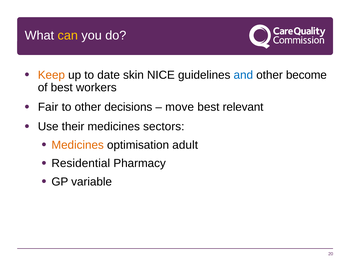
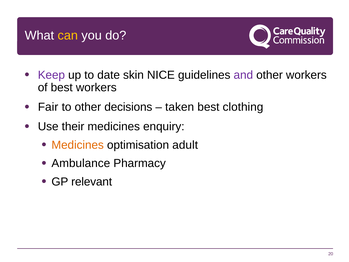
Keep colour: orange -> purple
and colour: blue -> purple
other become: become -> workers
move: move -> taken
relevant: relevant -> clothing
sectors: sectors -> enquiry
Residential: Residential -> Ambulance
variable: variable -> relevant
